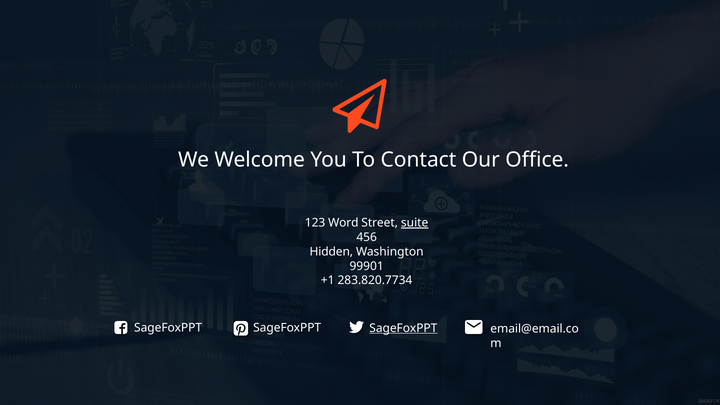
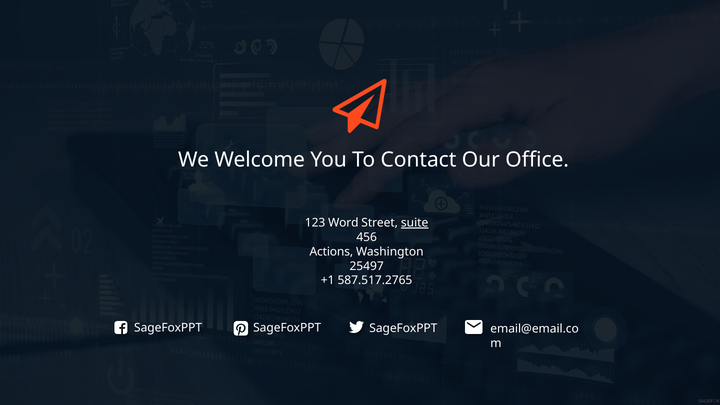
Hidden: Hidden -> Actions
99901: 99901 -> 25497
283.820.7734: 283.820.7734 -> 587.517.2765
SageFoxPPT at (403, 328) underline: present -> none
